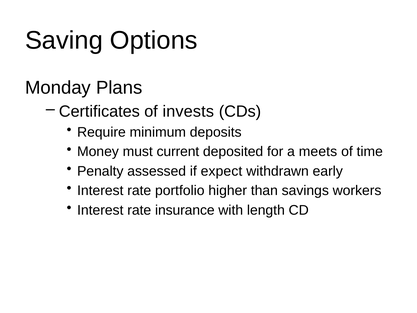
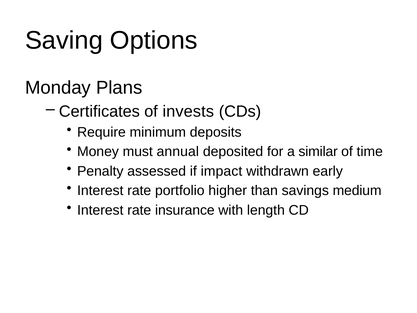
current: current -> annual
meets: meets -> similar
expect: expect -> impact
workers: workers -> medium
